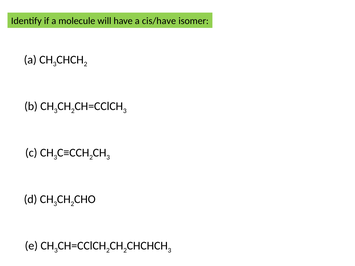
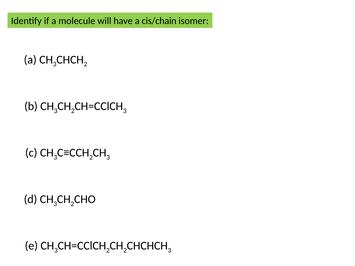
cis/have: cis/have -> cis/chain
